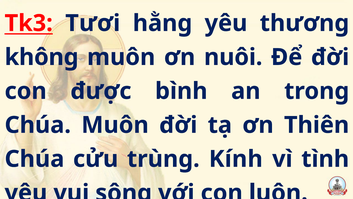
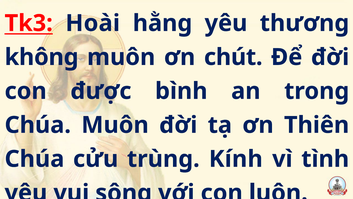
Tươi: Tươi -> Hoài
nuôi: nuôi -> chút
